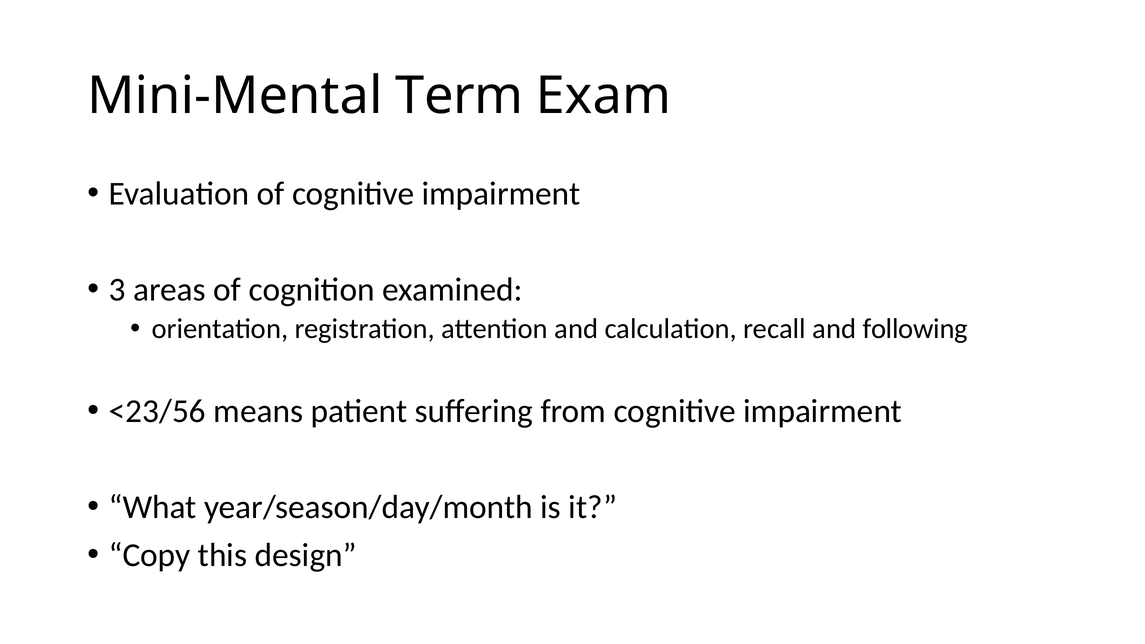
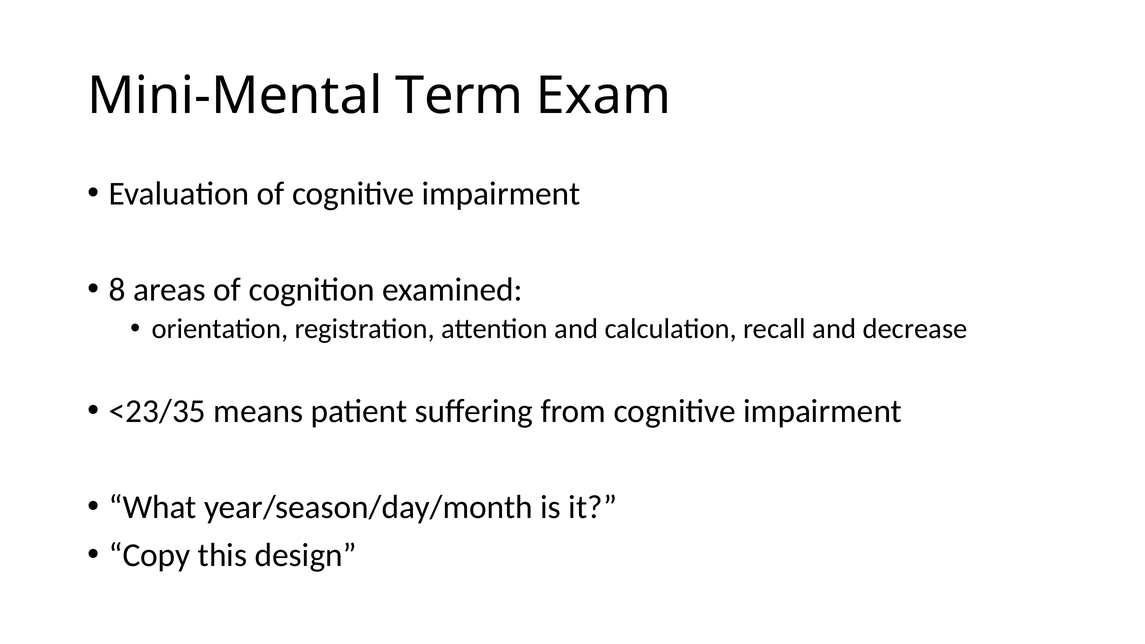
3: 3 -> 8
following: following -> decrease
<23/56: <23/56 -> <23/35
